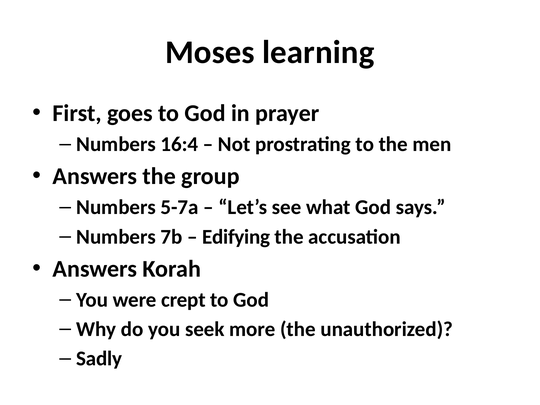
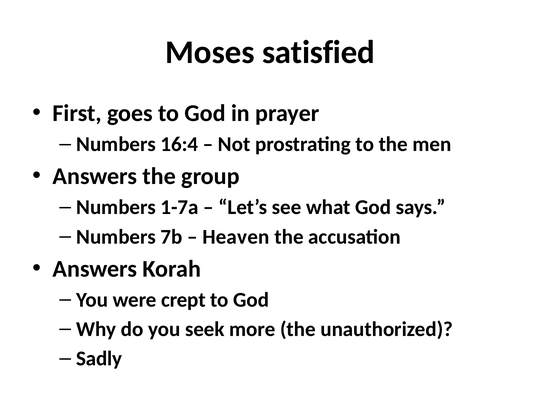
learning: learning -> satisfied
5-7a: 5-7a -> 1-7a
Edifying: Edifying -> Heaven
